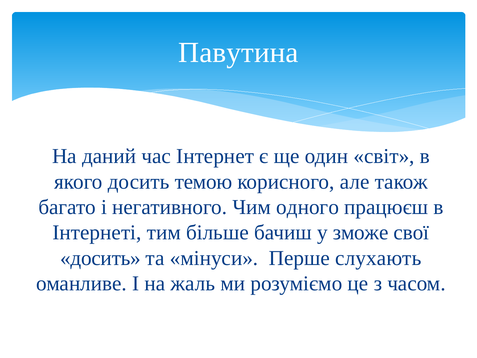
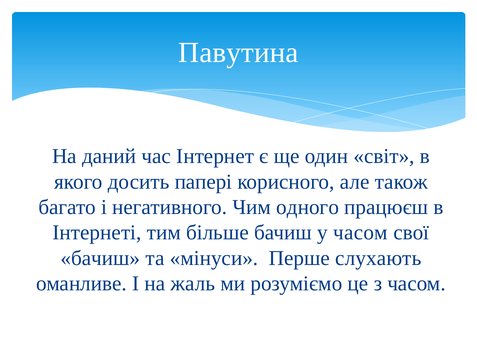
темою: темою -> папері
у зможе: зможе -> часом
досить at (100, 258): досить -> бачиш
